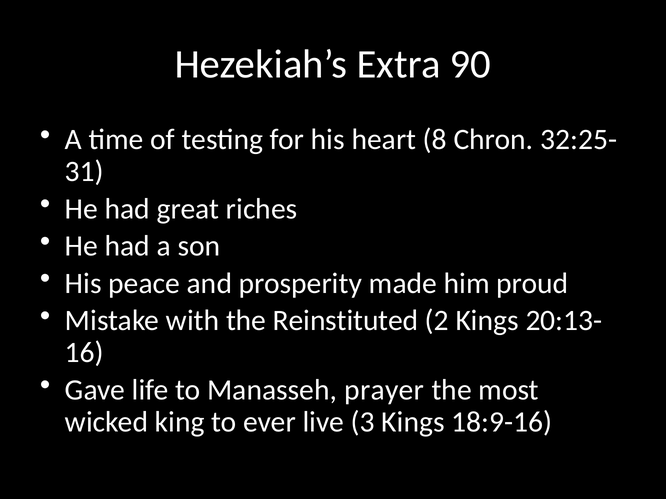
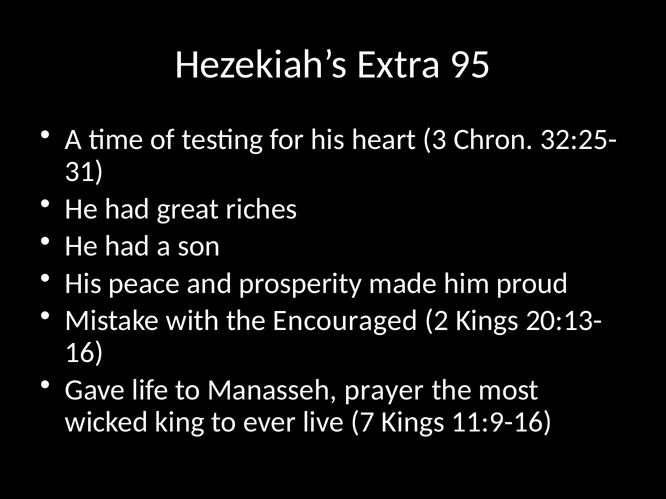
90: 90 -> 95
8: 8 -> 3
Reinstituted: Reinstituted -> Encouraged
3: 3 -> 7
18:9-16: 18:9-16 -> 11:9-16
